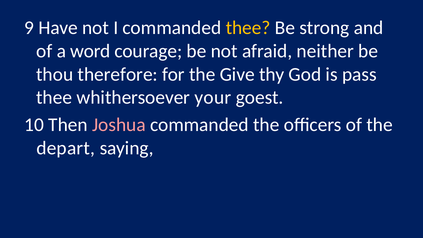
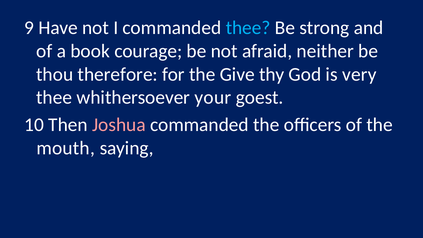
thee at (248, 28) colour: yellow -> light blue
word: word -> book
pass: pass -> very
depart: depart -> mouth
